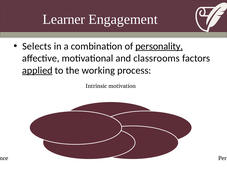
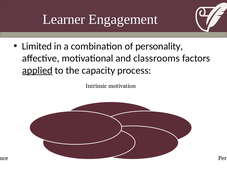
Selects: Selects -> Limited
personality underline: present -> none
working: working -> capacity
